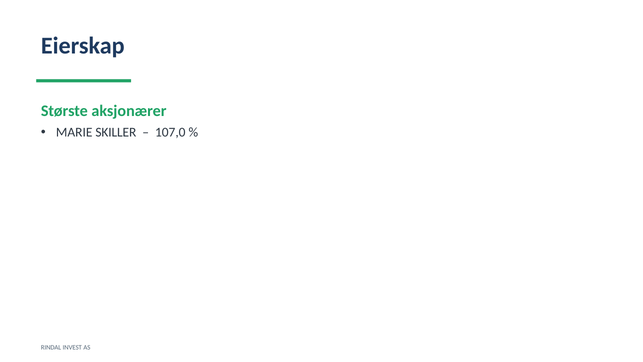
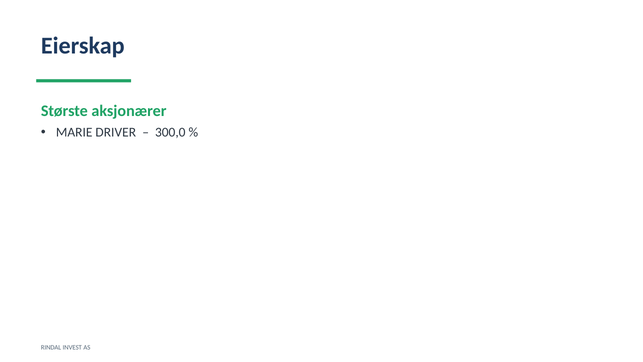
SKILLER: SKILLER -> DRIVER
107,0: 107,0 -> 300,0
